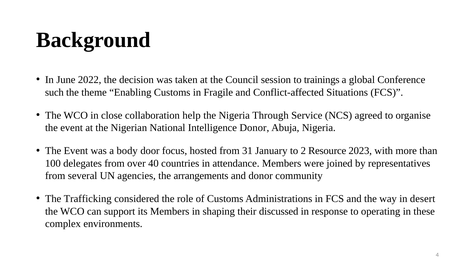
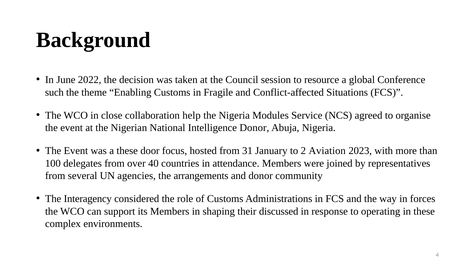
trainings: trainings -> resource
Through: Through -> Modules
a body: body -> these
Resource: Resource -> Aviation
Trafficking: Trafficking -> Interagency
desert: desert -> forces
